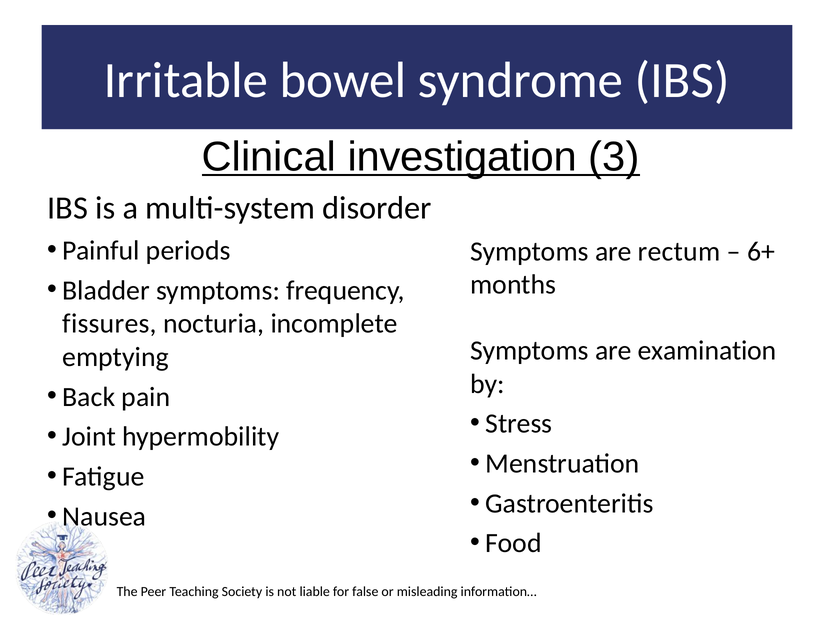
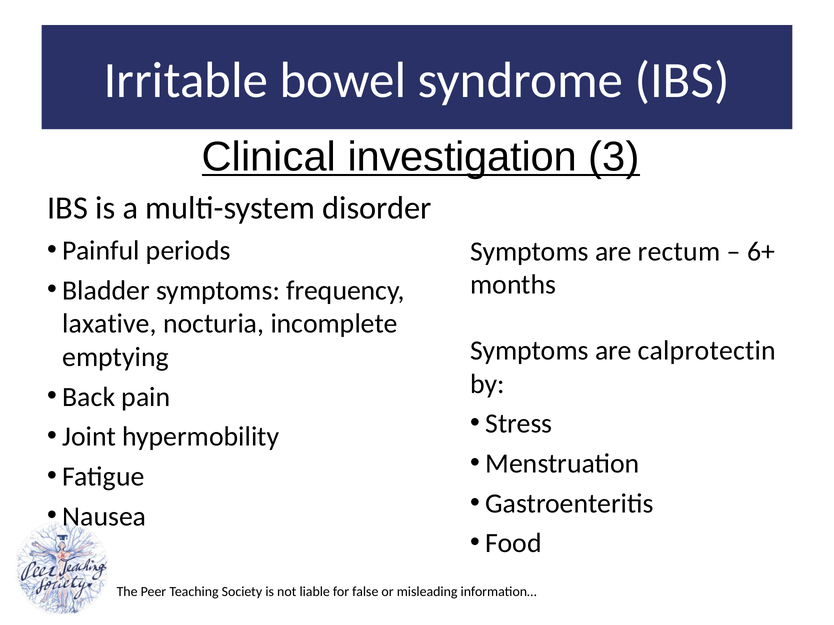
fissures: fissures -> laxative
examination: examination -> calprotectin
